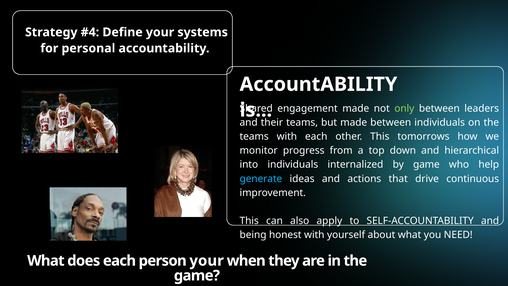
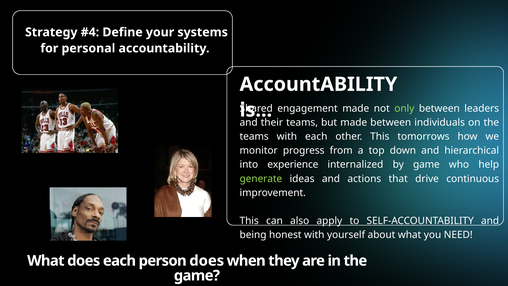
into individuals: individuals -> experience
generate colour: light blue -> light green
person your: your -> does
